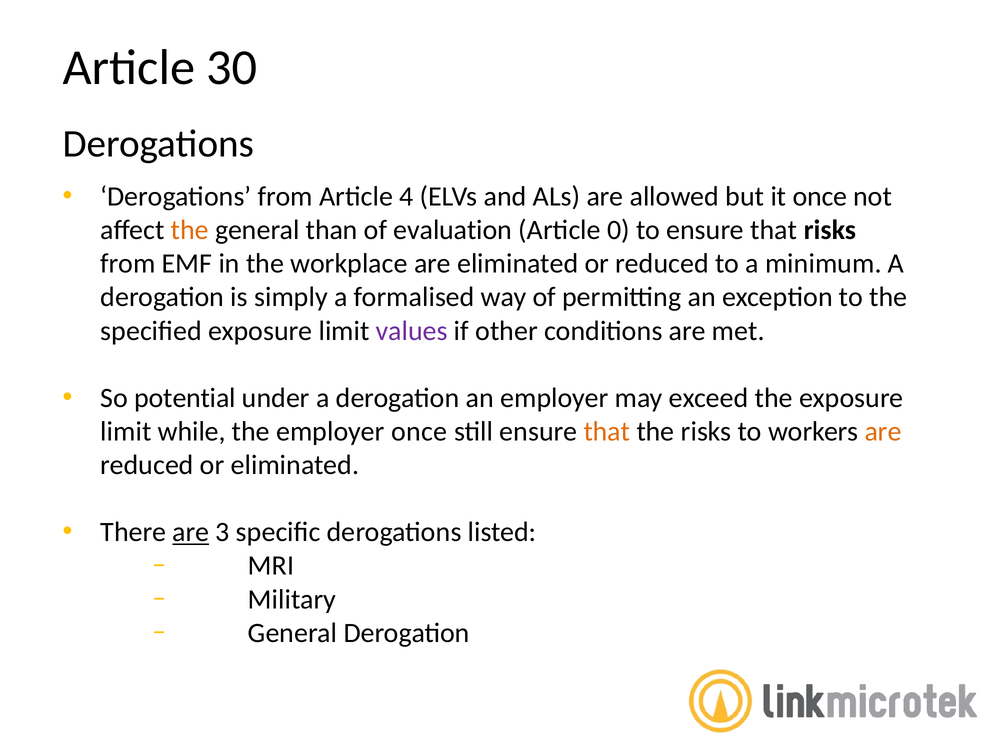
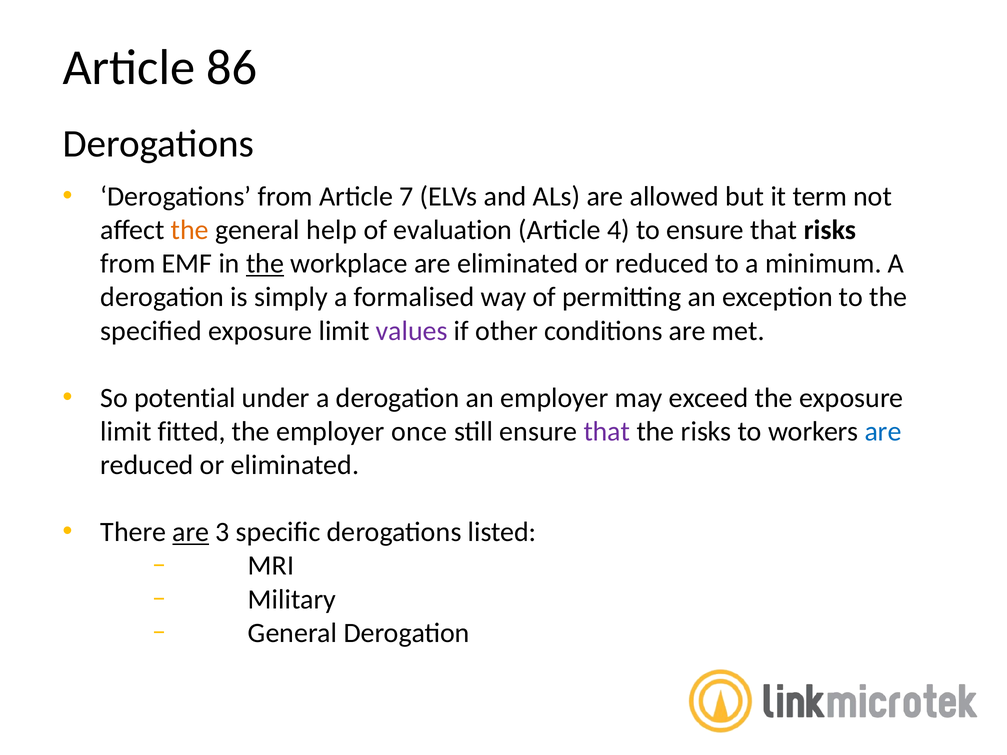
30: 30 -> 86
4: 4 -> 7
it once: once -> term
than: than -> help
0: 0 -> 4
the at (265, 264) underline: none -> present
while: while -> fitted
that at (607, 432) colour: orange -> purple
are at (883, 432) colour: orange -> blue
